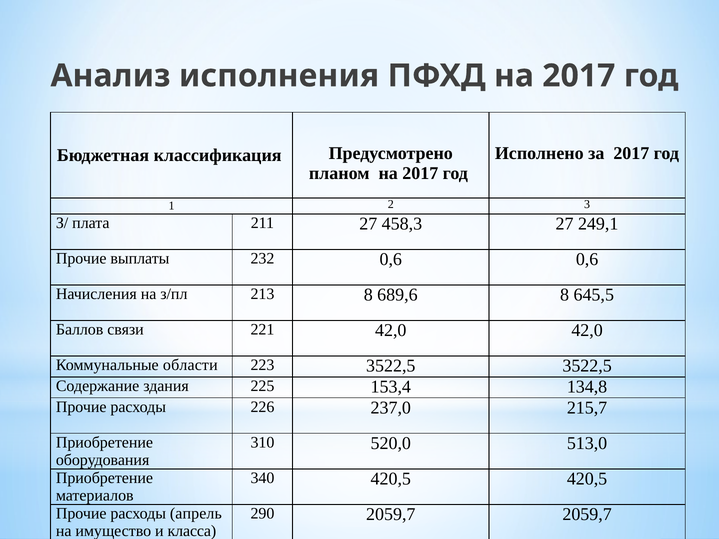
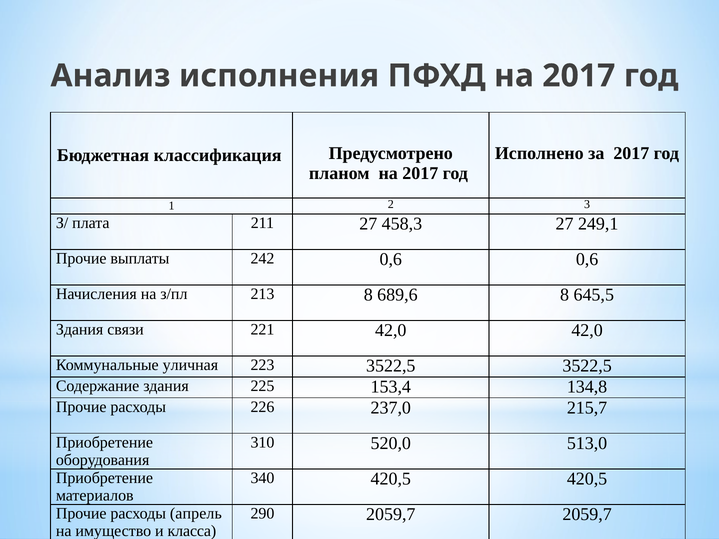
232: 232 -> 242
Баллов at (80, 330): Баллов -> Здания
области: области -> уличная
